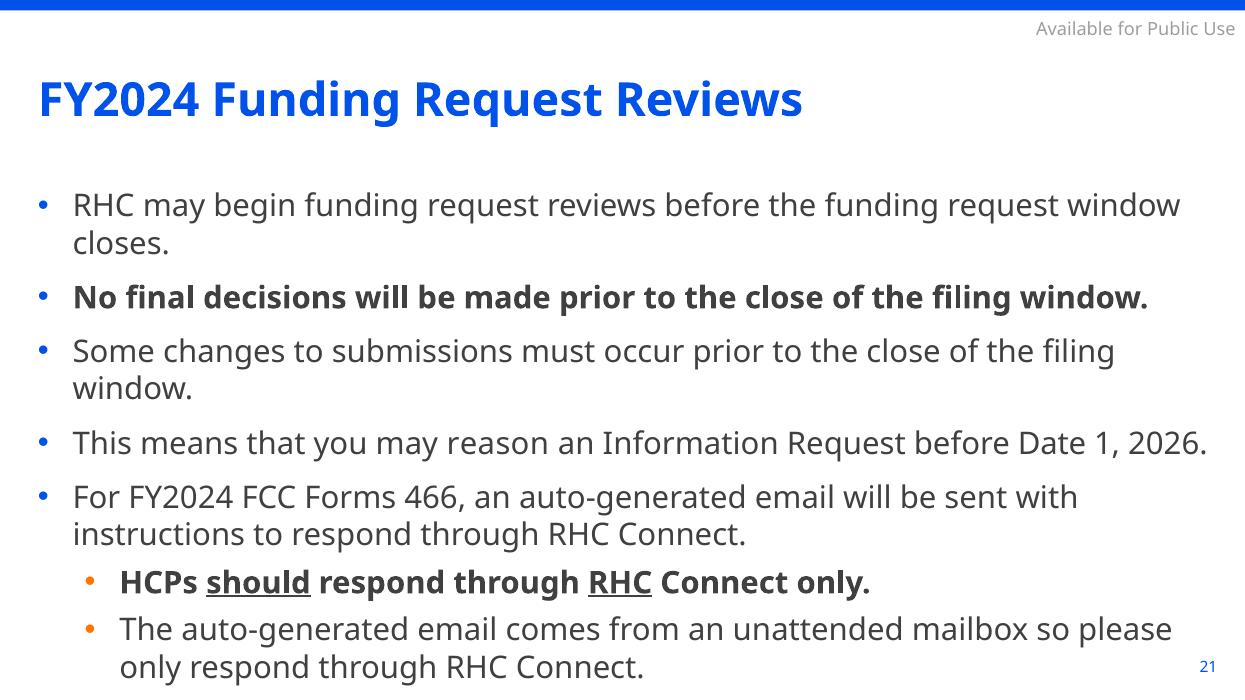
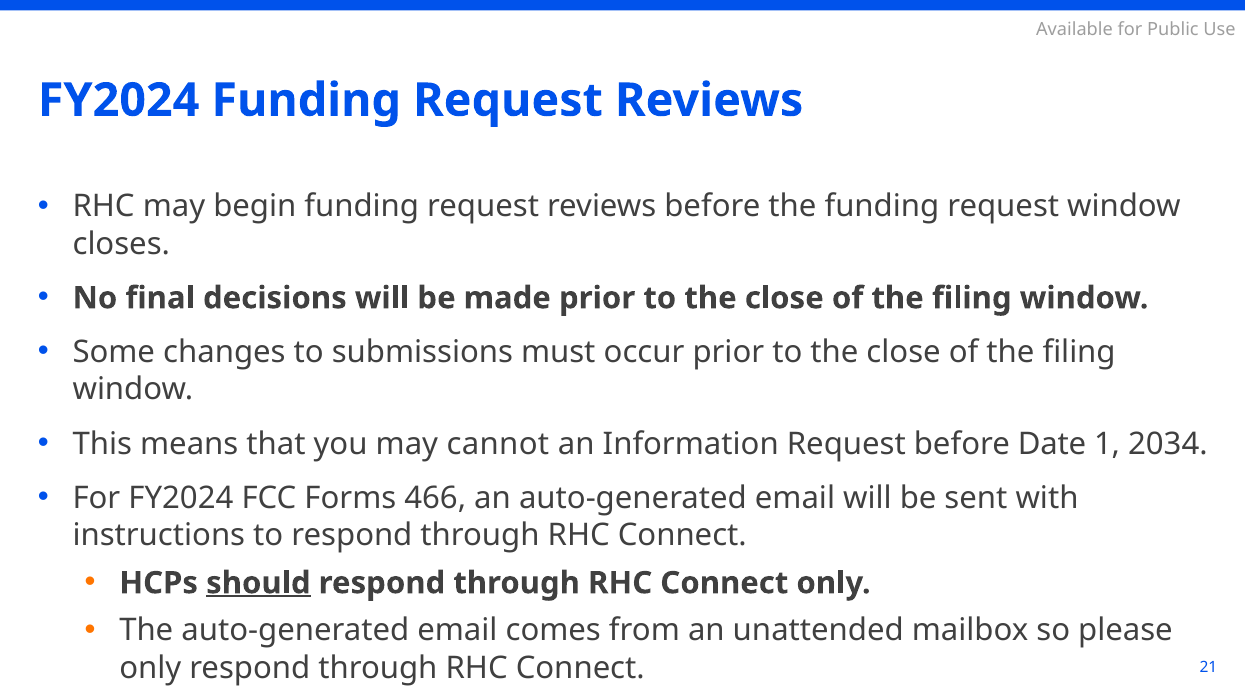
reason: reason -> cannot
2026: 2026 -> 2034
RHC at (620, 583) underline: present -> none
